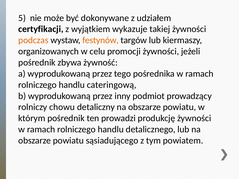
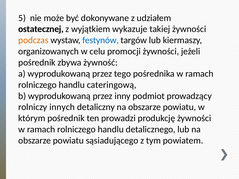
certyfikacji: certyfikacji -> ostatecznej
festynów colour: orange -> blue
chowu: chowu -> innych
